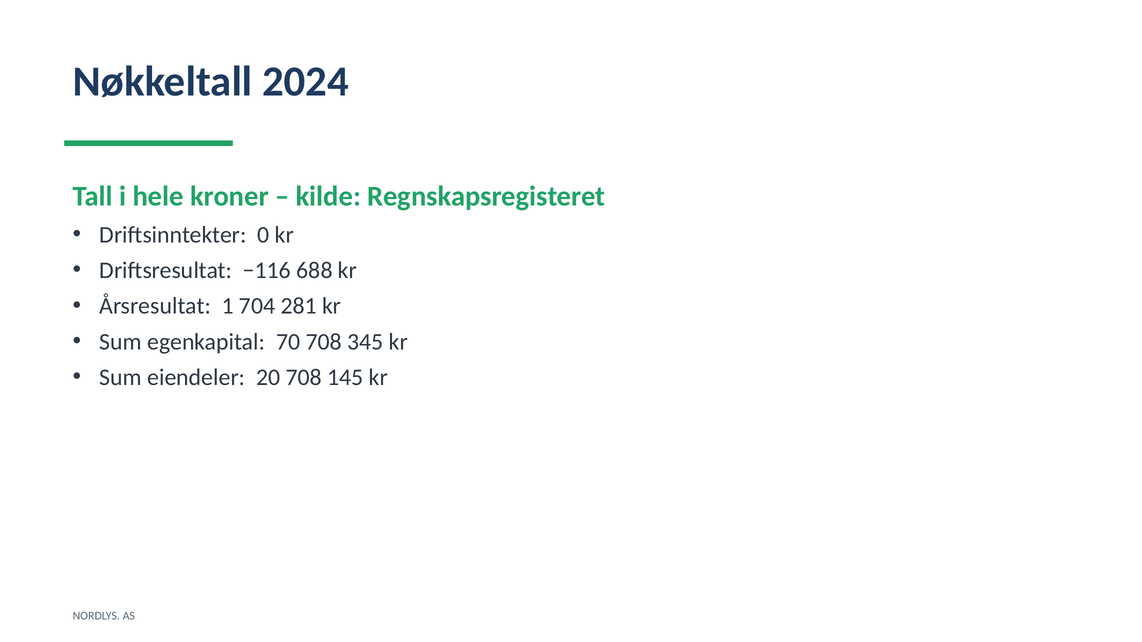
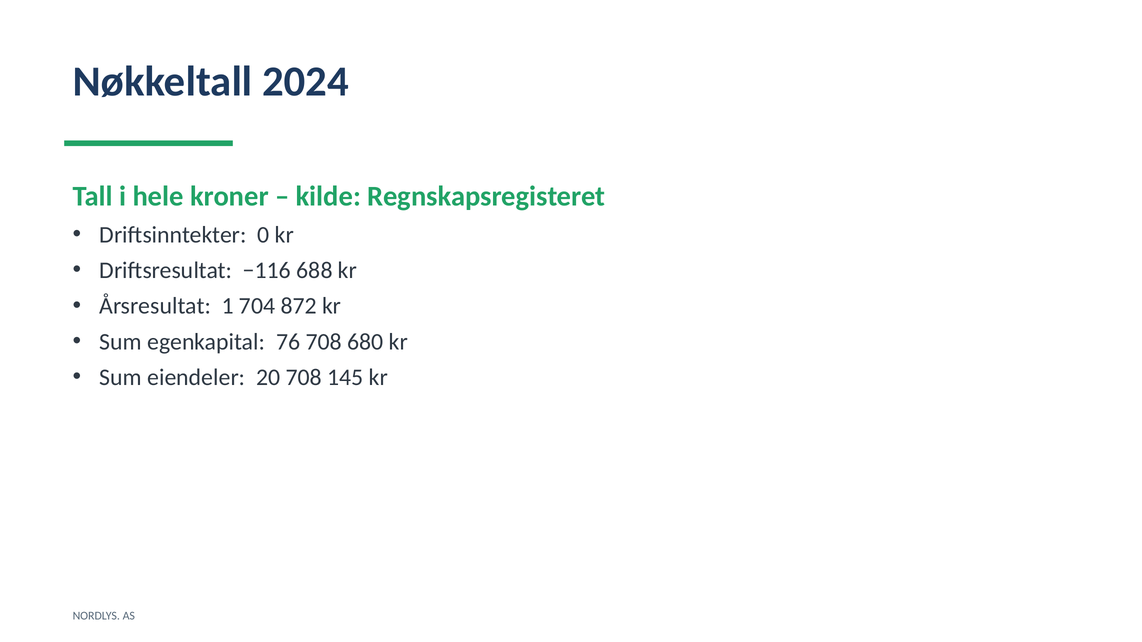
281: 281 -> 872
70: 70 -> 76
345: 345 -> 680
